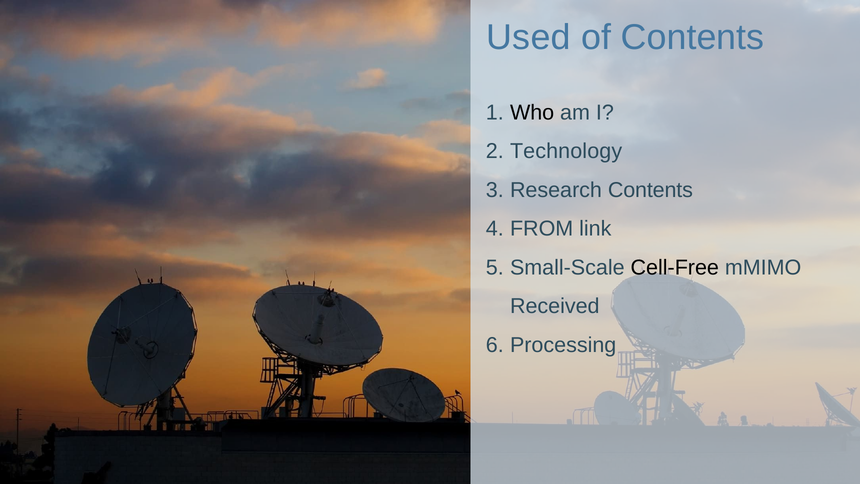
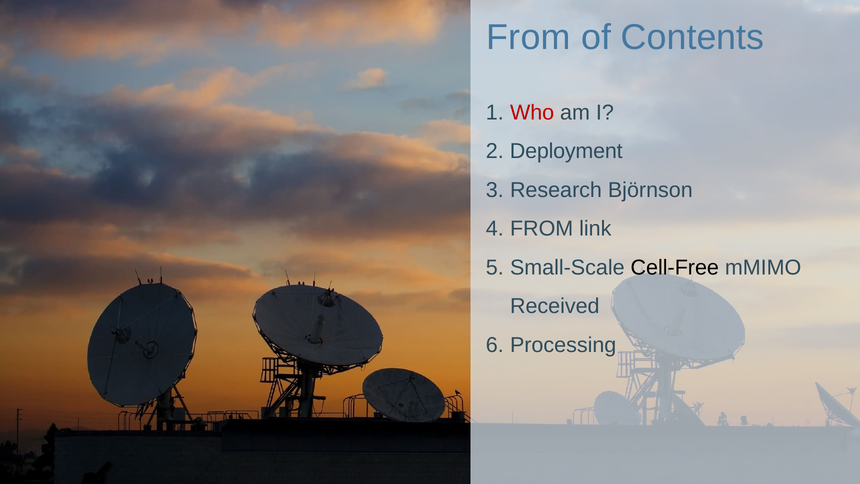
Used at (528, 37): Used -> From
Who colour: black -> red
Technology: Technology -> Deployment
Research Contents: Contents -> Björnson
